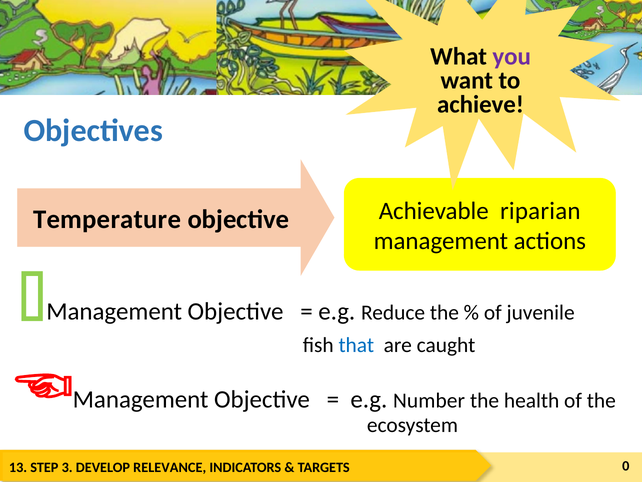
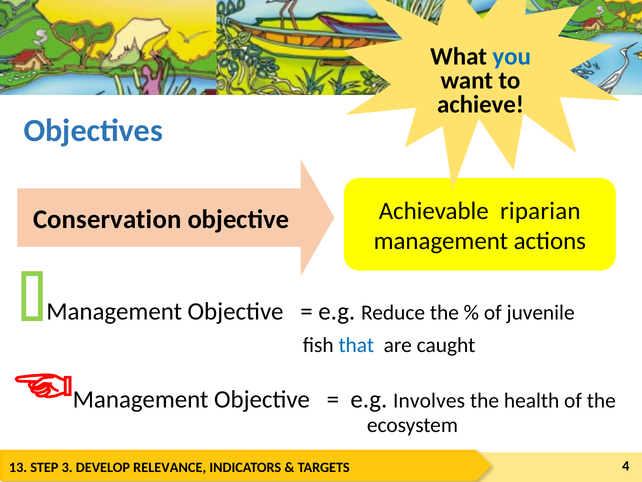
you colour: purple -> blue
Temperature: Temperature -> Conservation
Number: Number -> Involves
0: 0 -> 4
